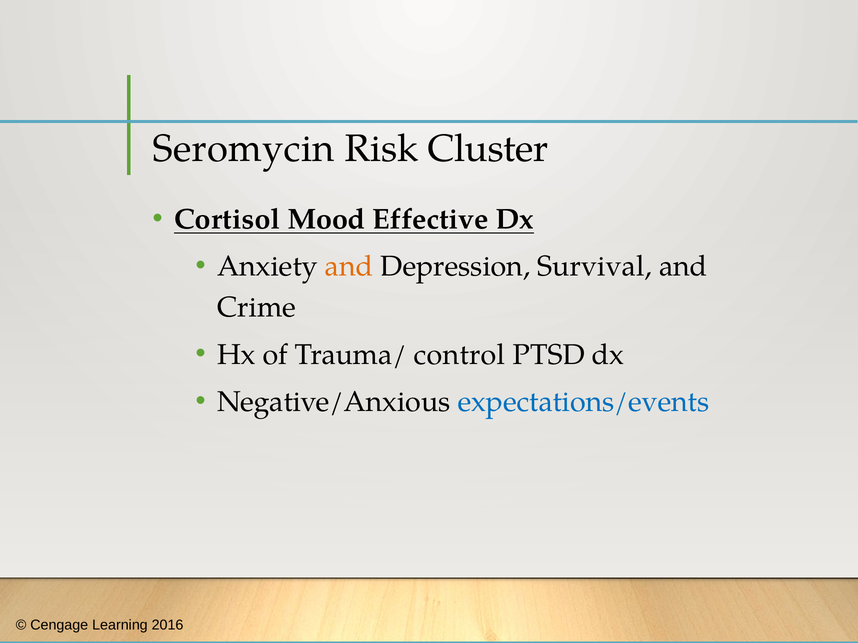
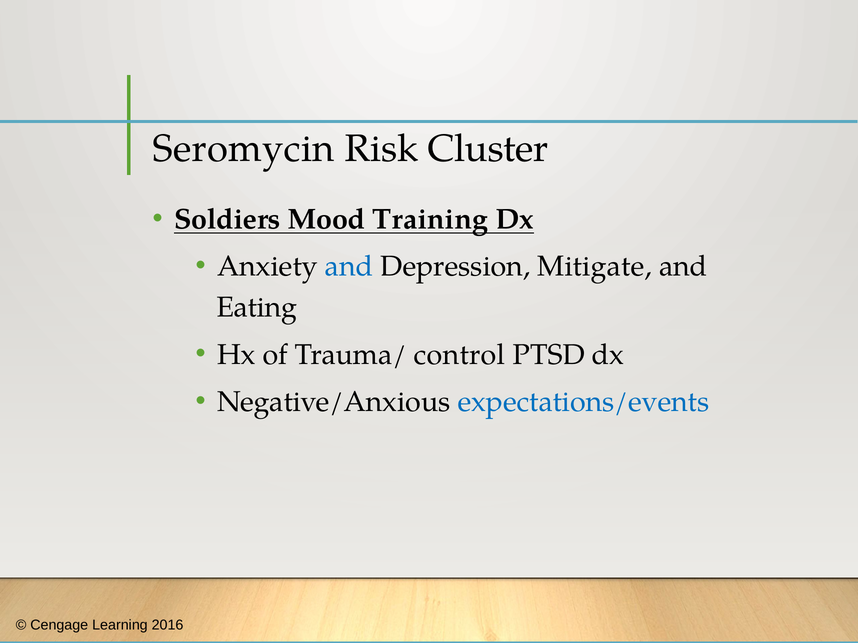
Cortisol: Cortisol -> Soldiers
Effective: Effective -> Training
and at (349, 267) colour: orange -> blue
Survival: Survival -> Mitigate
Crime: Crime -> Eating
